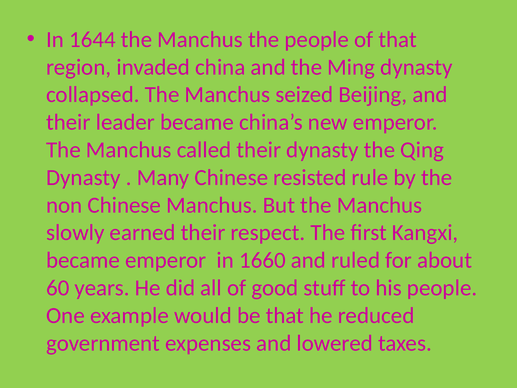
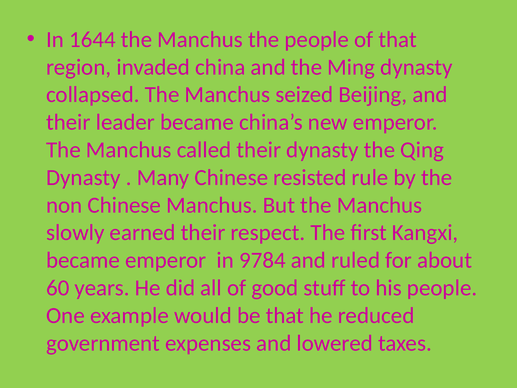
1660: 1660 -> 9784
